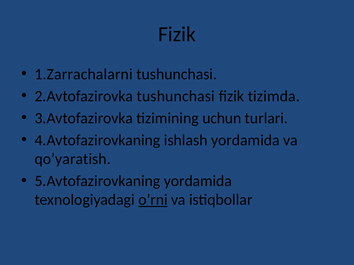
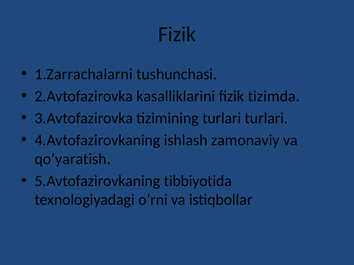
2.Avtofazirovka tushunchasi: tushunchasi -> kasalliklarini
tizimining uchun: uchun -> turlari
ishlash yordamida: yordamida -> zamonaviy
5.Avtofazirovkaning yordamida: yordamida -> tibbiyotida
o’rni underline: present -> none
